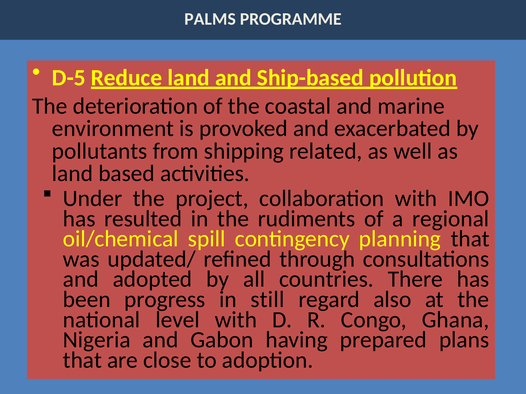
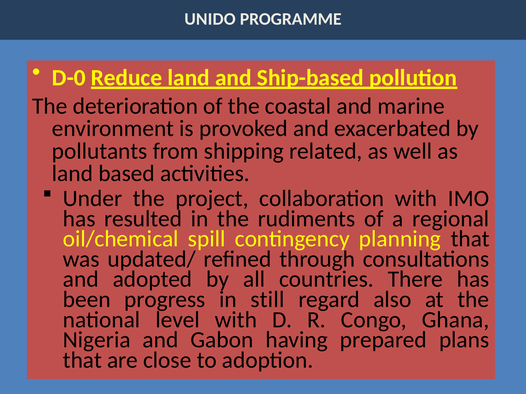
PALMS: PALMS -> UNIDO
D-5: D-5 -> D-0
